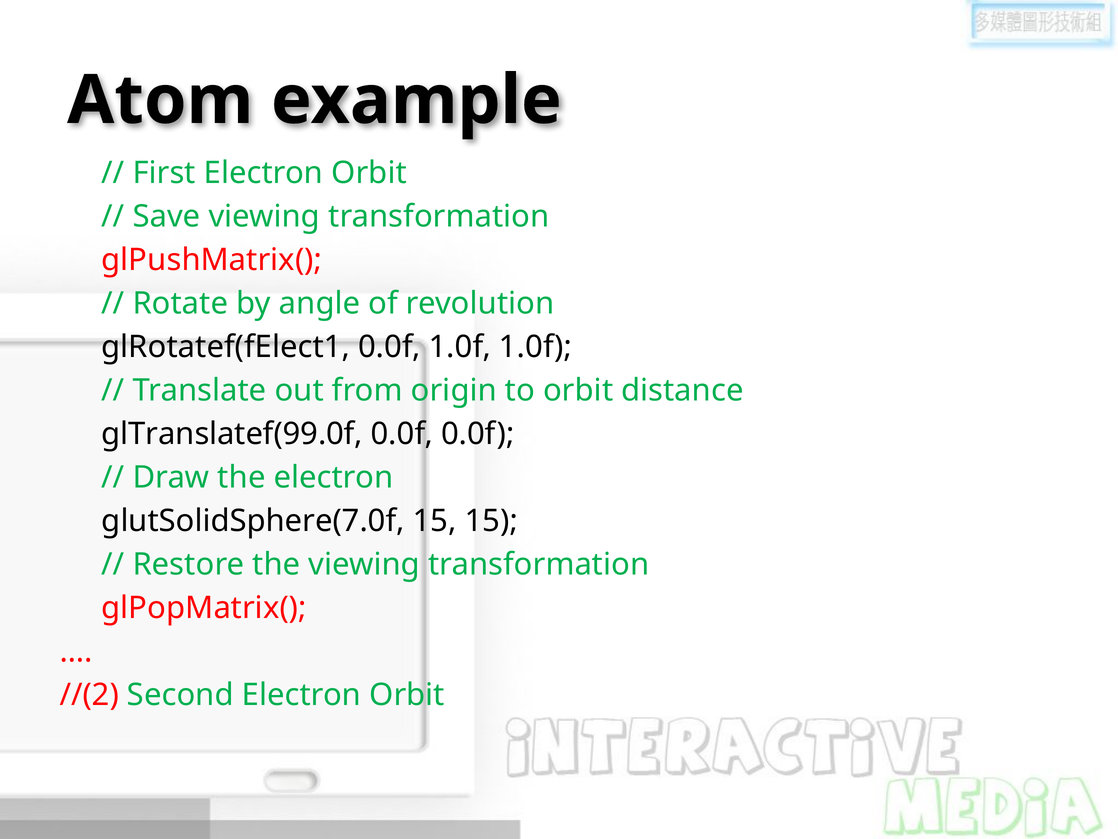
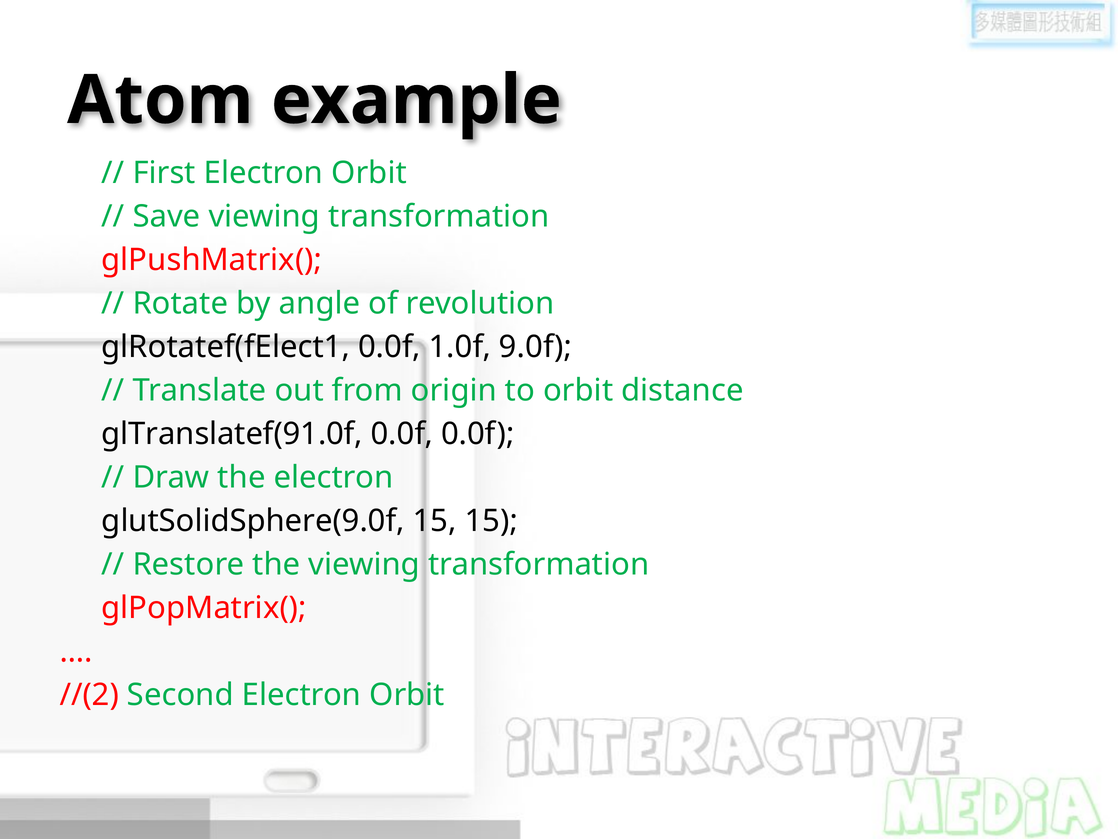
1.0f 1.0f: 1.0f -> 9.0f
glTranslatef(99.0f: glTranslatef(99.0f -> glTranslatef(91.0f
glutSolidSphere(7.0f: glutSolidSphere(7.0f -> glutSolidSphere(9.0f
